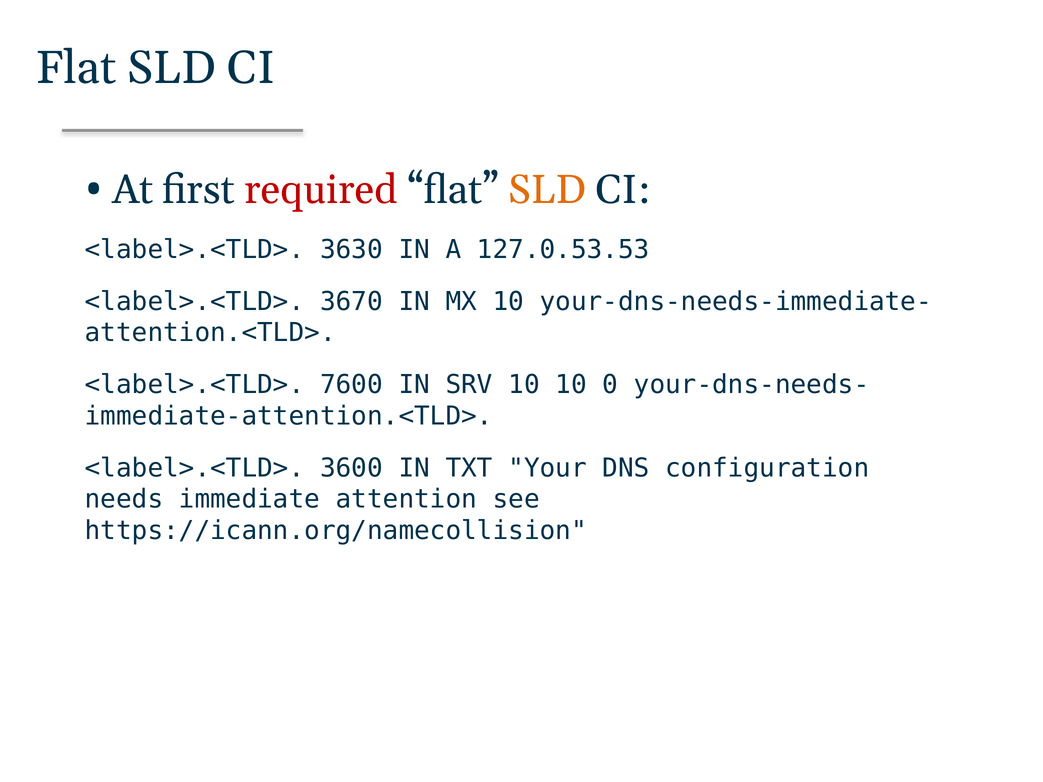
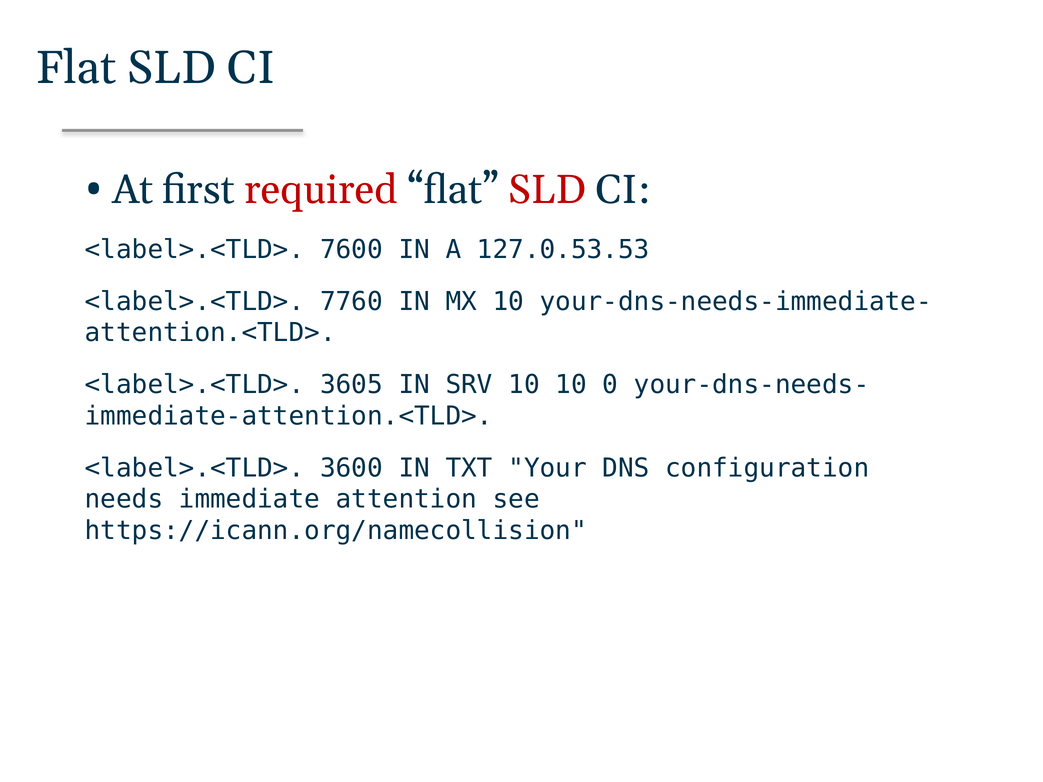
SLD at (547, 190) colour: orange -> red
3630: 3630 -> 7600
3670: 3670 -> 7760
7600: 7600 -> 3605
